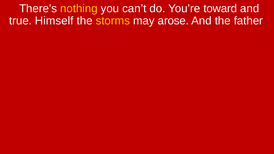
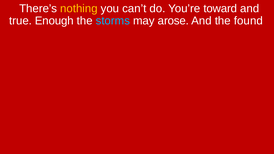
Himself: Himself -> Enough
storms colour: yellow -> light blue
father: father -> found
